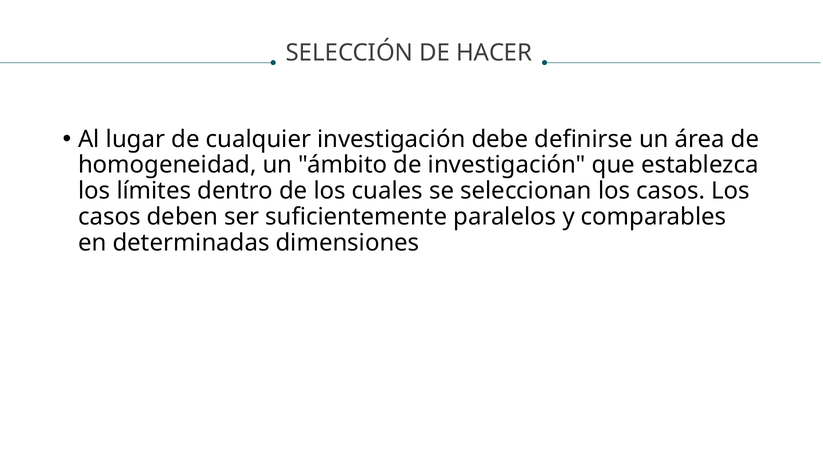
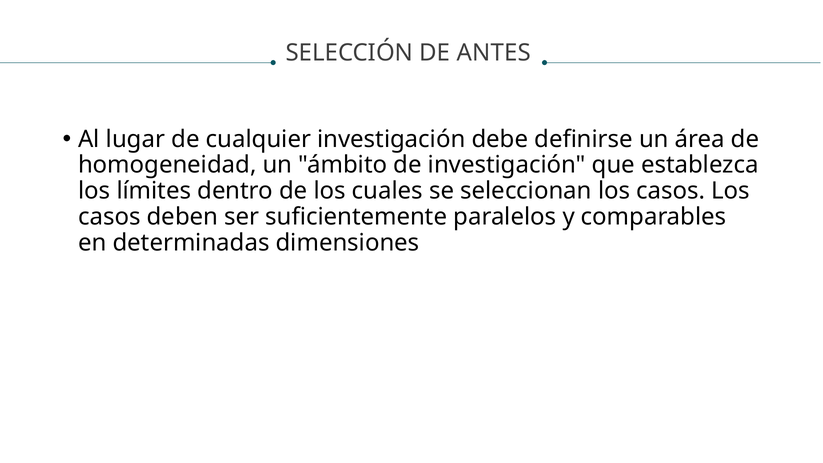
HACER: HACER -> ANTES
